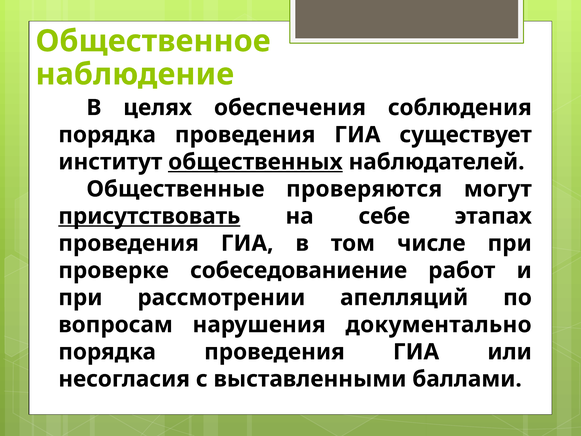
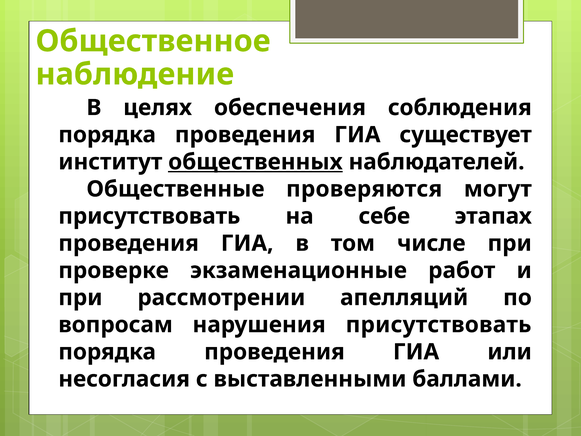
присутствовать at (149, 216) underline: present -> none
собеседованиение: собеседованиение -> экзаменационные
нарушения документально: документально -> присутствовать
